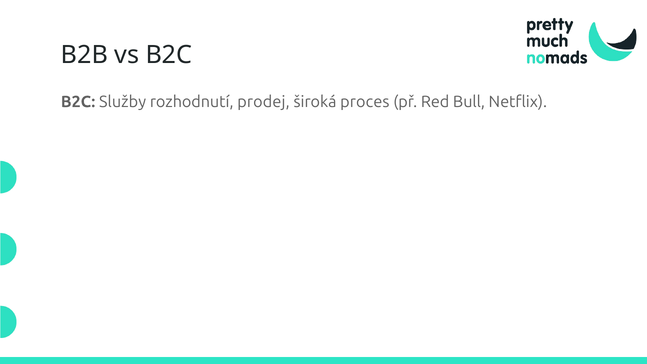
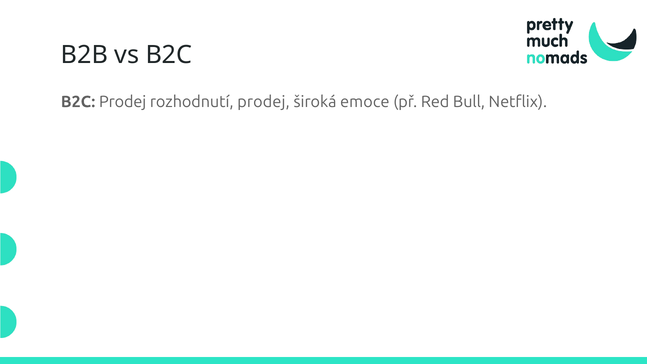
B2C Služby: Služby -> Prodej
proces: proces -> emoce
